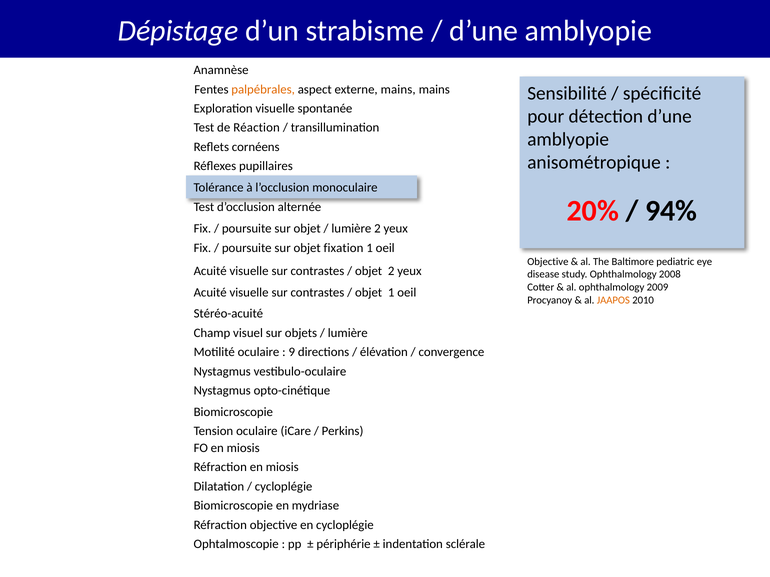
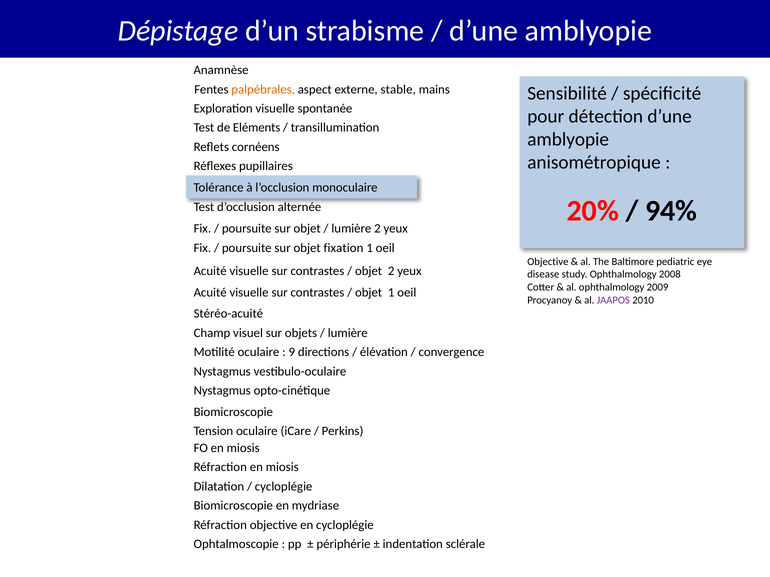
externe mains: mains -> stable
Réaction: Réaction -> Eléments
JAAPOS colour: orange -> purple
